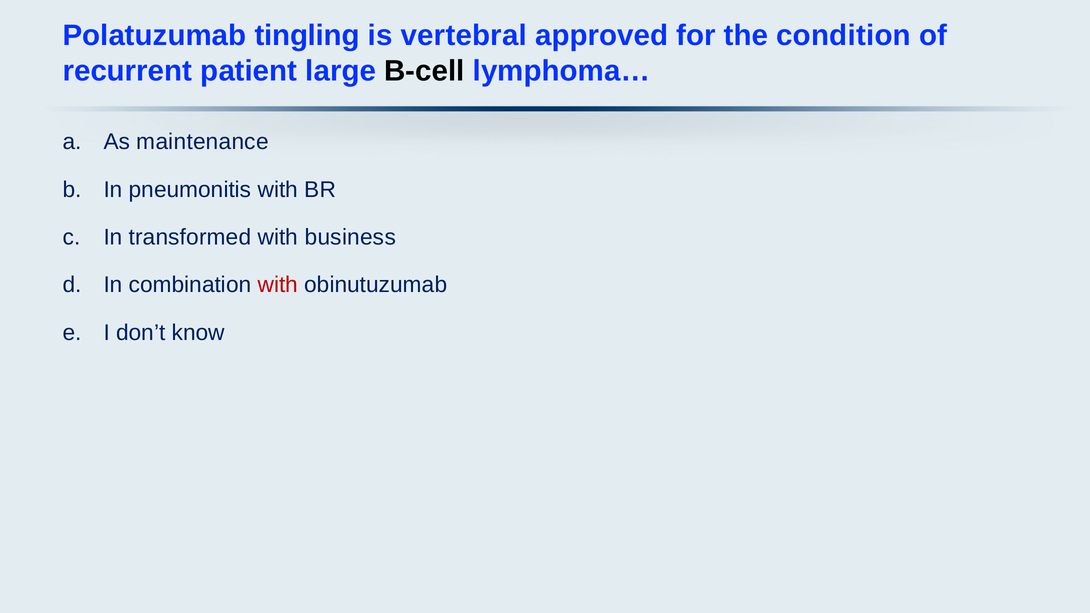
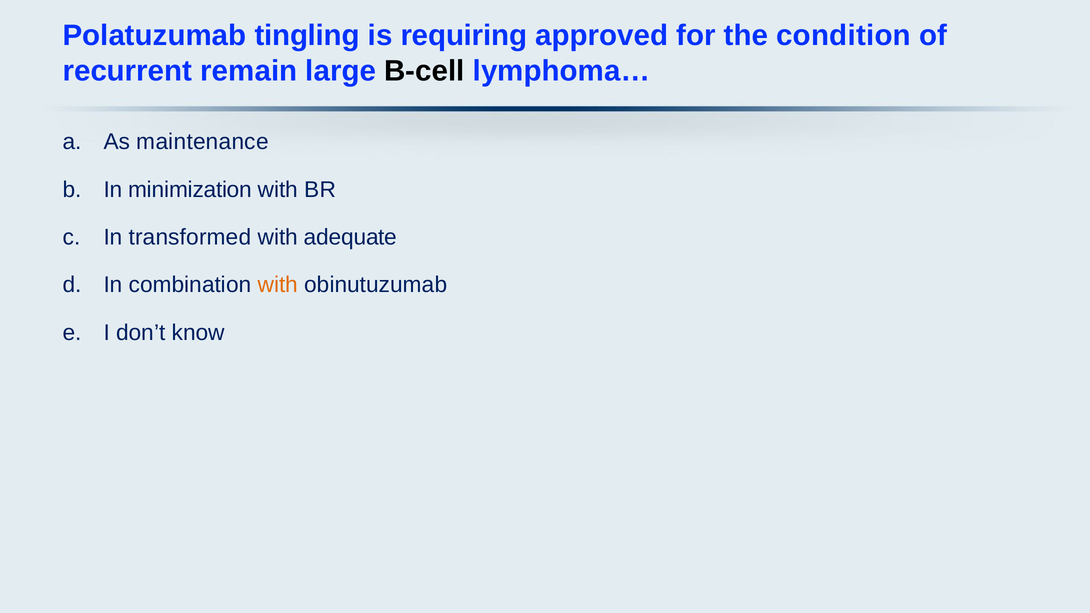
vertebral: vertebral -> requiring
patient: patient -> remain
pneumonitis: pneumonitis -> minimization
business: business -> adequate
with at (278, 285) colour: red -> orange
